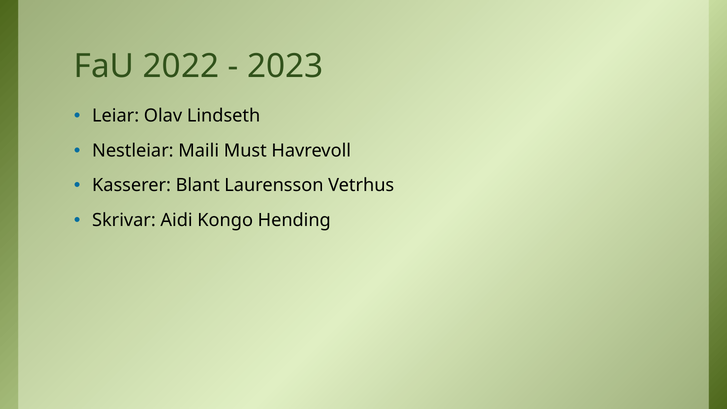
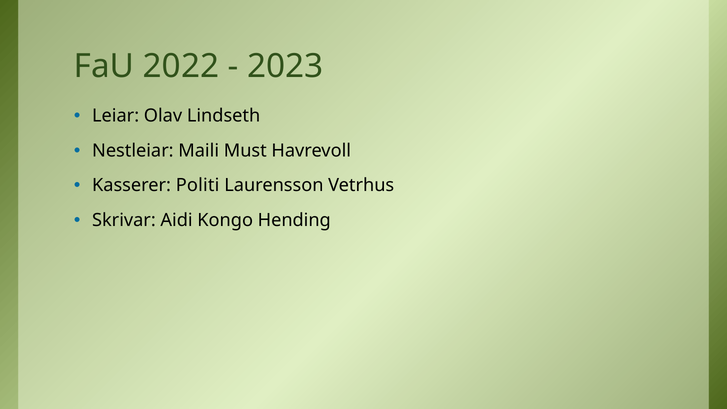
Blant: Blant -> Politi
